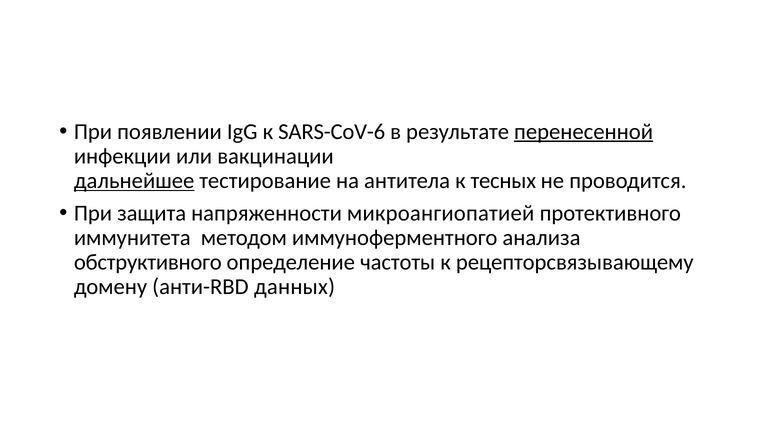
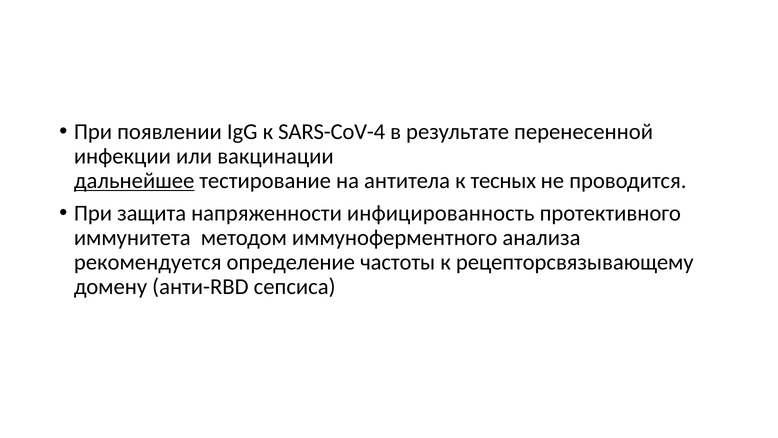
SARS-CoV-6: SARS-CoV-6 -> SARS-CoV-4
перенесенной underline: present -> none
микроангиопатией: микроангиопатией -> инфицированность
обструктивного: обструктивного -> рекомендуется
данных: данных -> сепсиса
